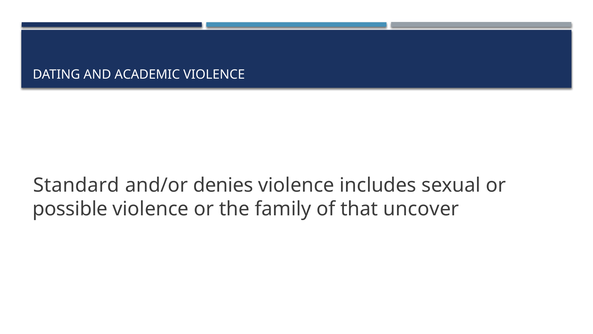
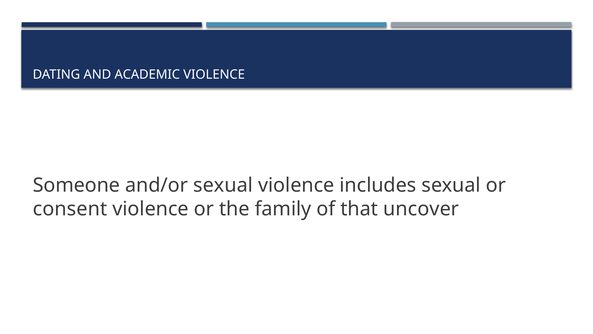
Standard: Standard -> Someone
and/or denies: denies -> sexual
possible: possible -> consent
